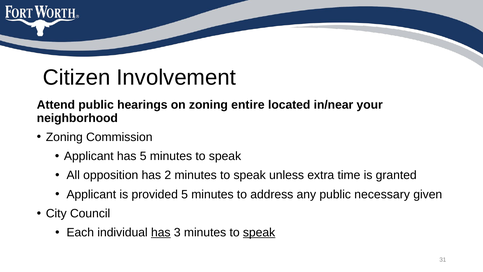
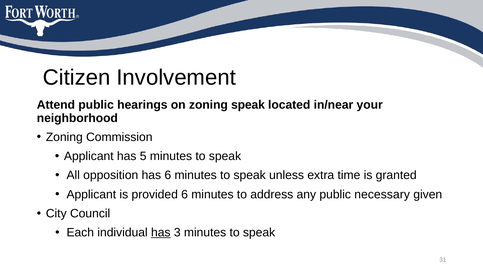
zoning entire: entire -> speak
has 2: 2 -> 6
provided 5: 5 -> 6
speak at (259, 232) underline: present -> none
